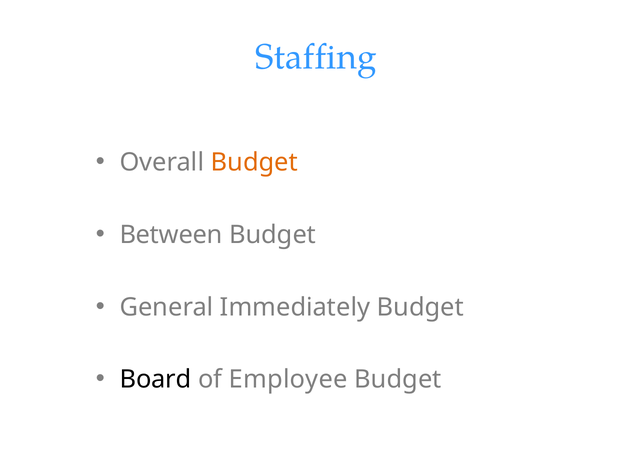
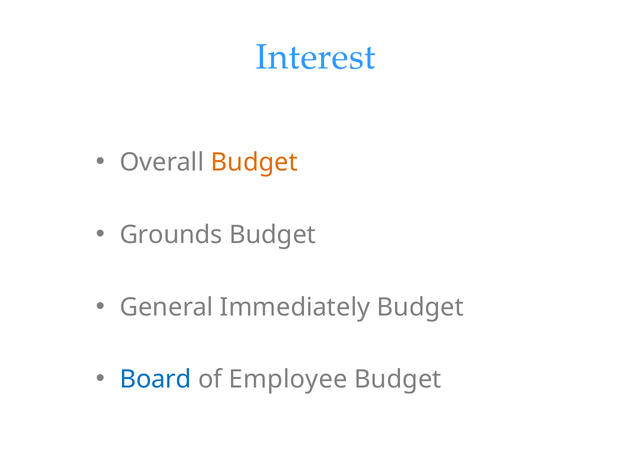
Staffing: Staffing -> Interest
Between: Between -> Grounds
Board colour: black -> blue
